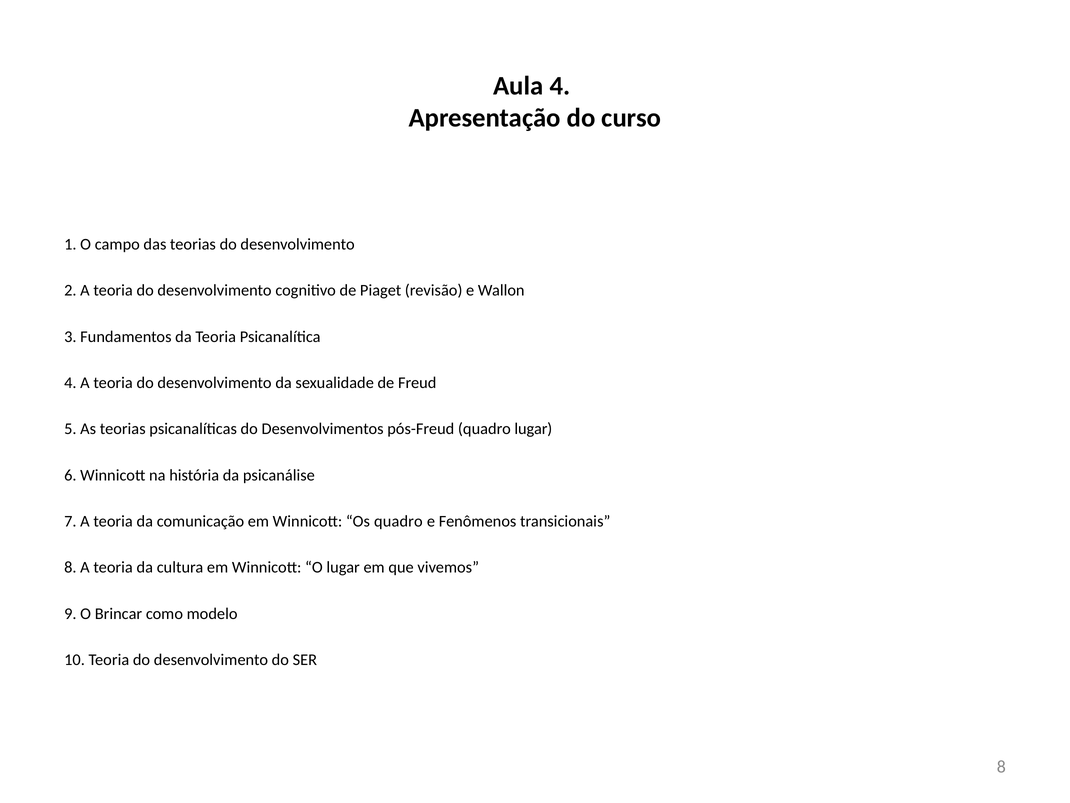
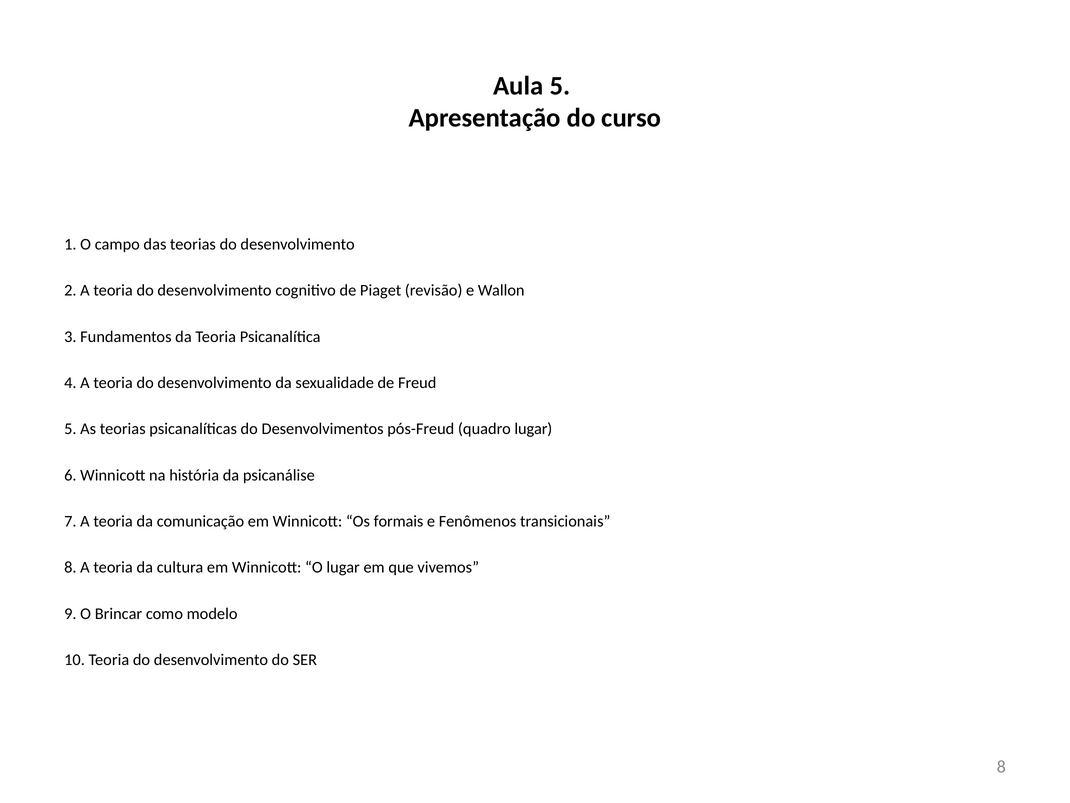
Aula 4: 4 -> 5
Os quadro: quadro -> formais
